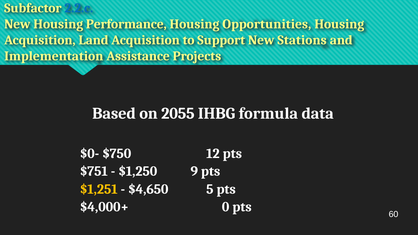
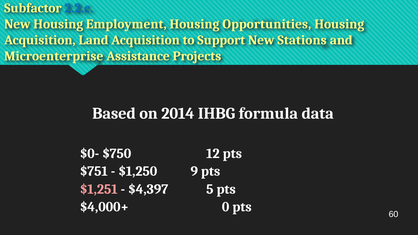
Performance: Performance -> Employment
Implementation: Implementation -> Microenterprise
2055: 2055 -> 2014
$1,251 colour: yellow -> pink
$4,650: $4,650 -> $4,397
